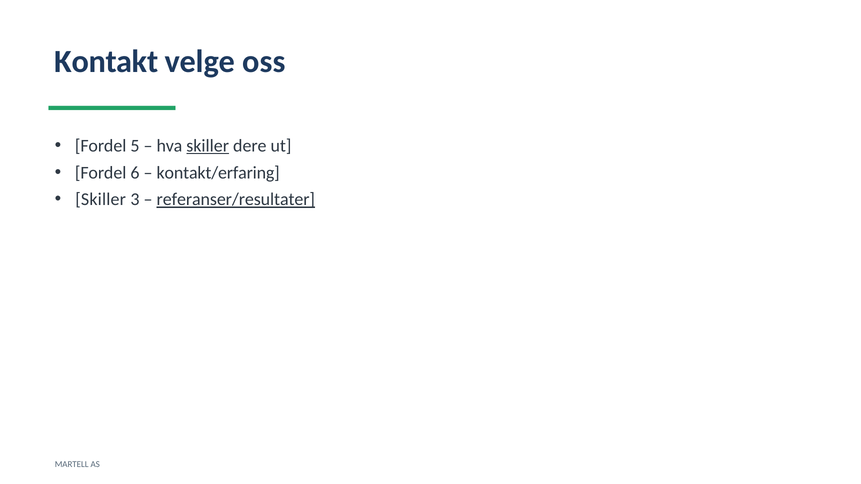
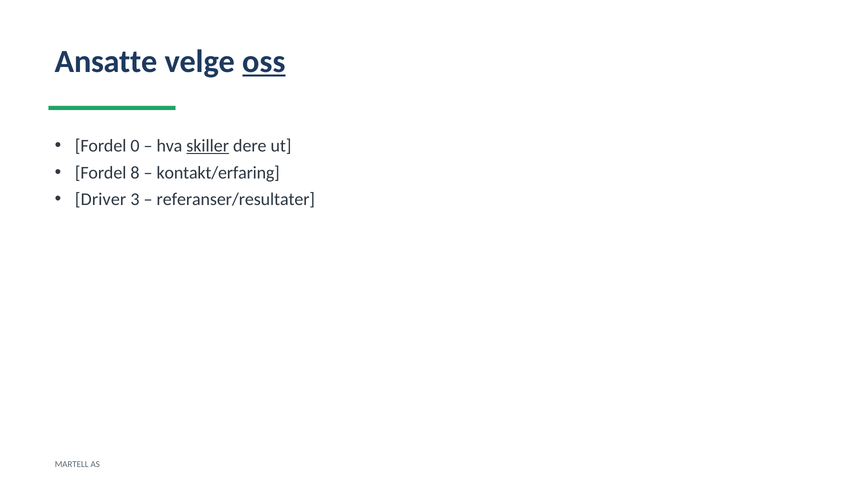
Kontakt: Kontakt -> Ansatte
oss underline: none -> present
5: 5 -> 0
6: 6 -> 8
Skiller at (101, 200): Skiller -> Driver
referanser/resultater underline: present -> none
